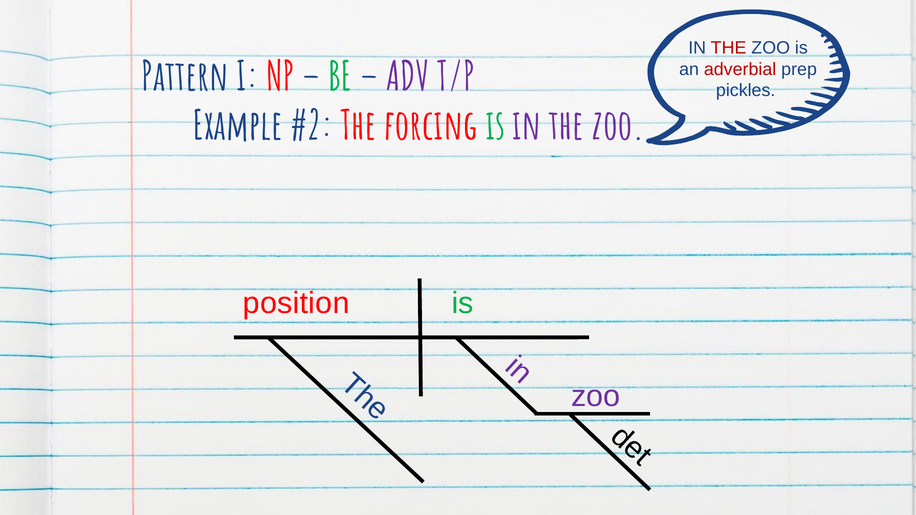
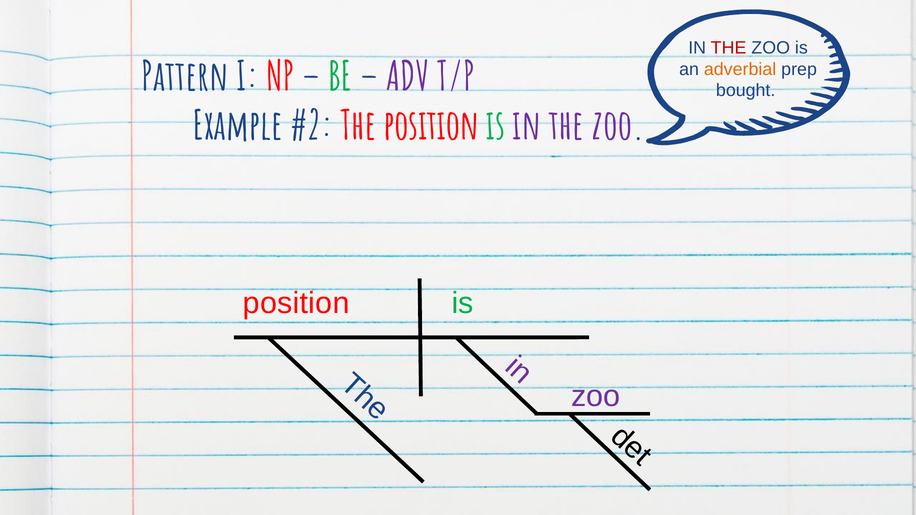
adverbial colour: red -> orange
pickles: pickles -> bought
The forcing: forcing -> position
